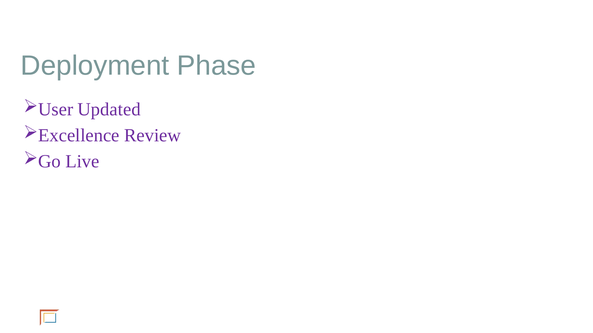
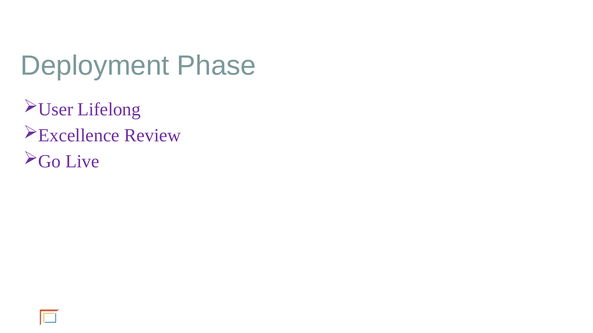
Updated: Updated -> Lifelong
